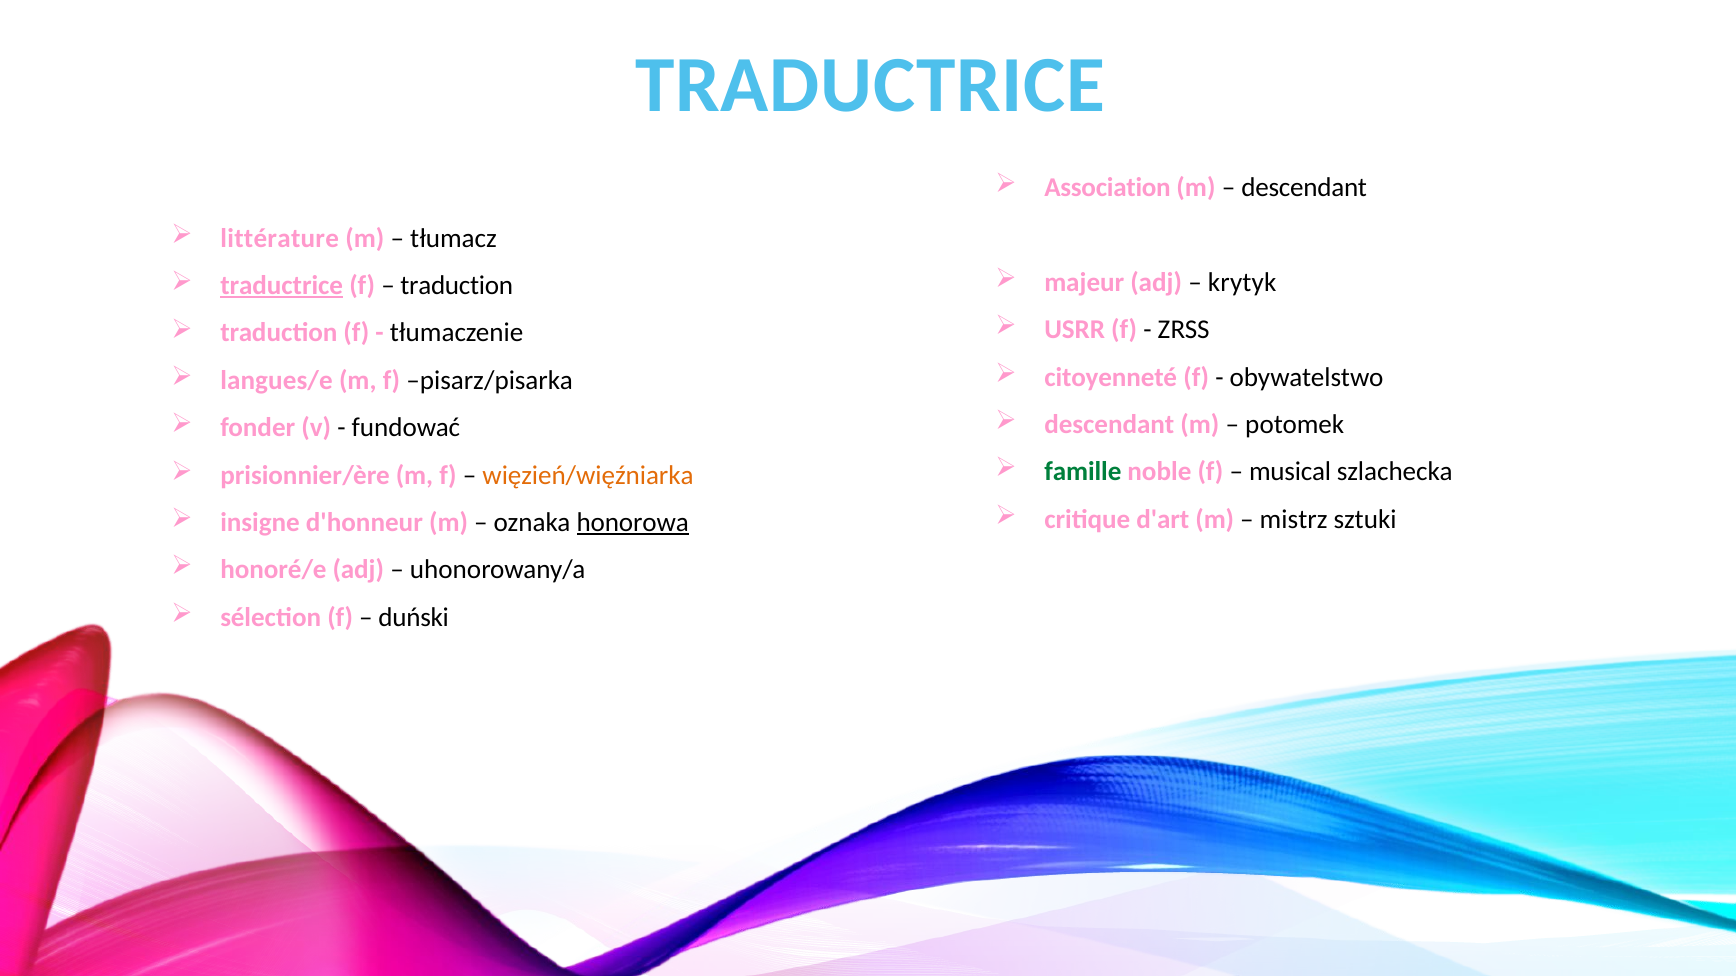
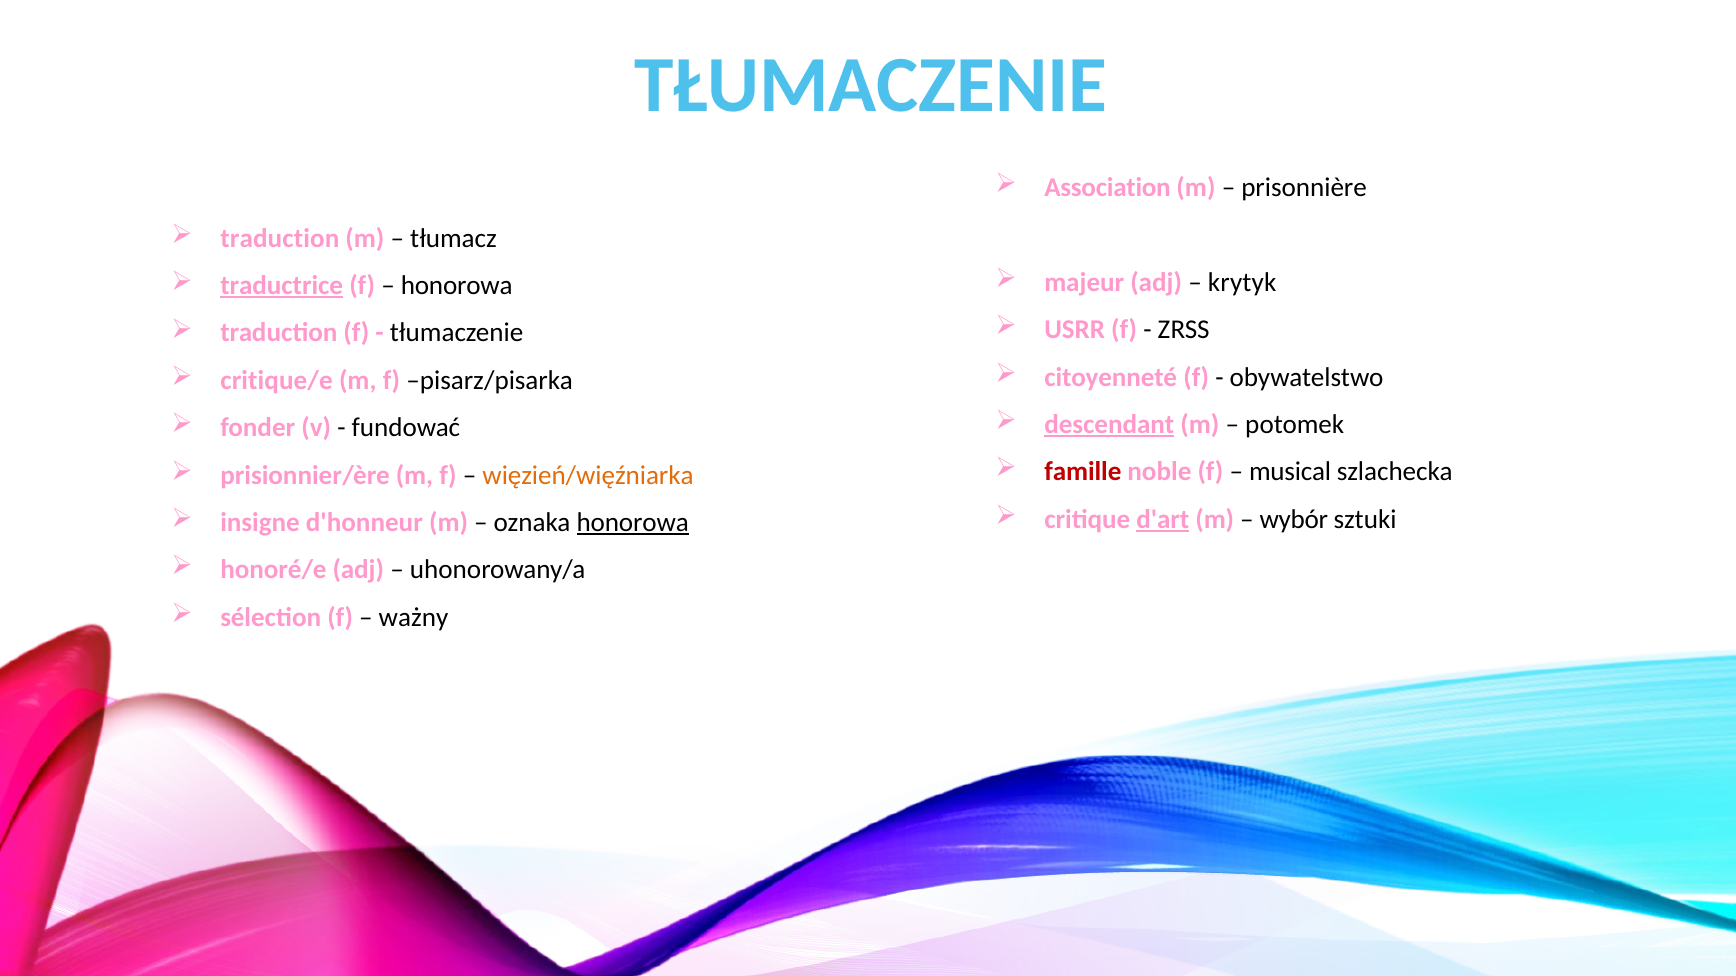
TRADUCTRICE at (870, 85): TRADUCTRICE -> TŁUMACZENIE
descendant at (1304, 188): descendant -> prisonnière
littérature at (280, 238): littérature -> traduction
traduction at (457, 286): traduction -> honorowa
langues/e: langues/e -> critique/e
descendant at (1109, 425) underline: none -> present
famille colour: green -> red
d'art underline: none -> present
mistrz: mistrz -> wybór
duński: duński -> ważny
